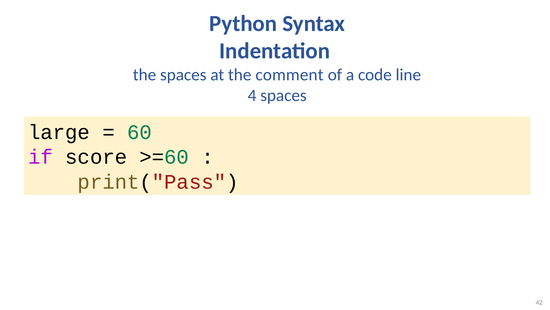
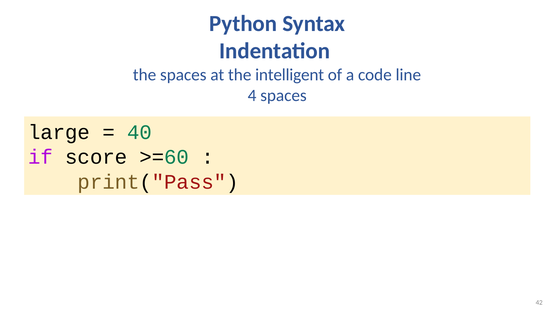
comment: comment -> intelligent
60: 60 -> 40
